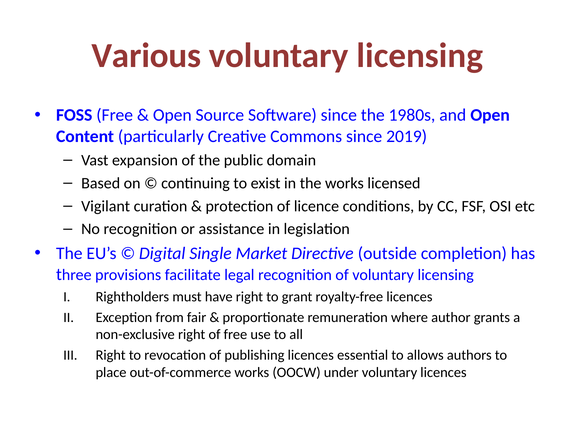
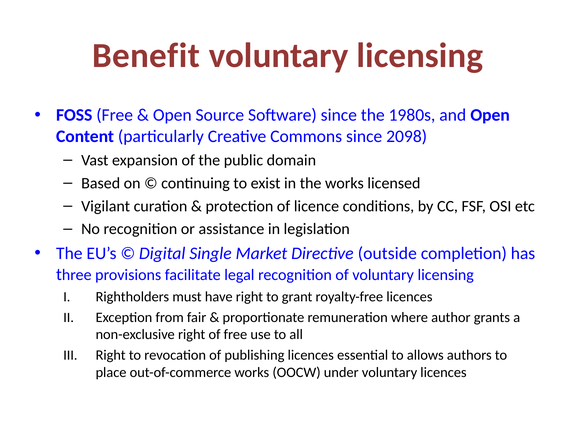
Various: Various -> Benefit
2019: 2019 -> 2098
